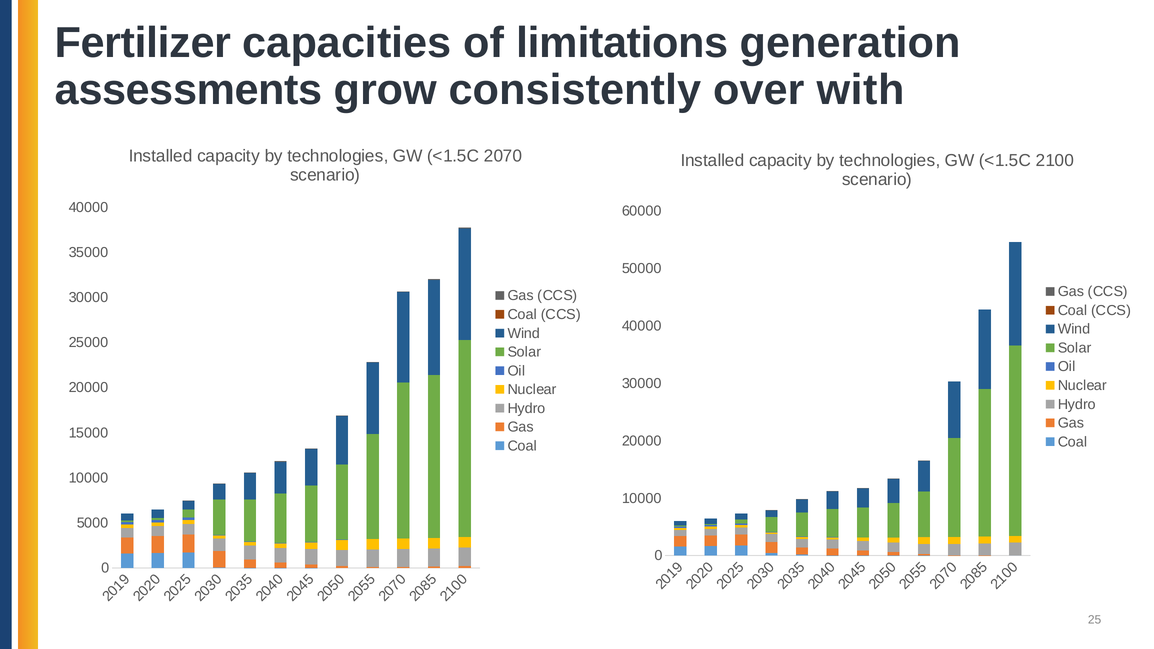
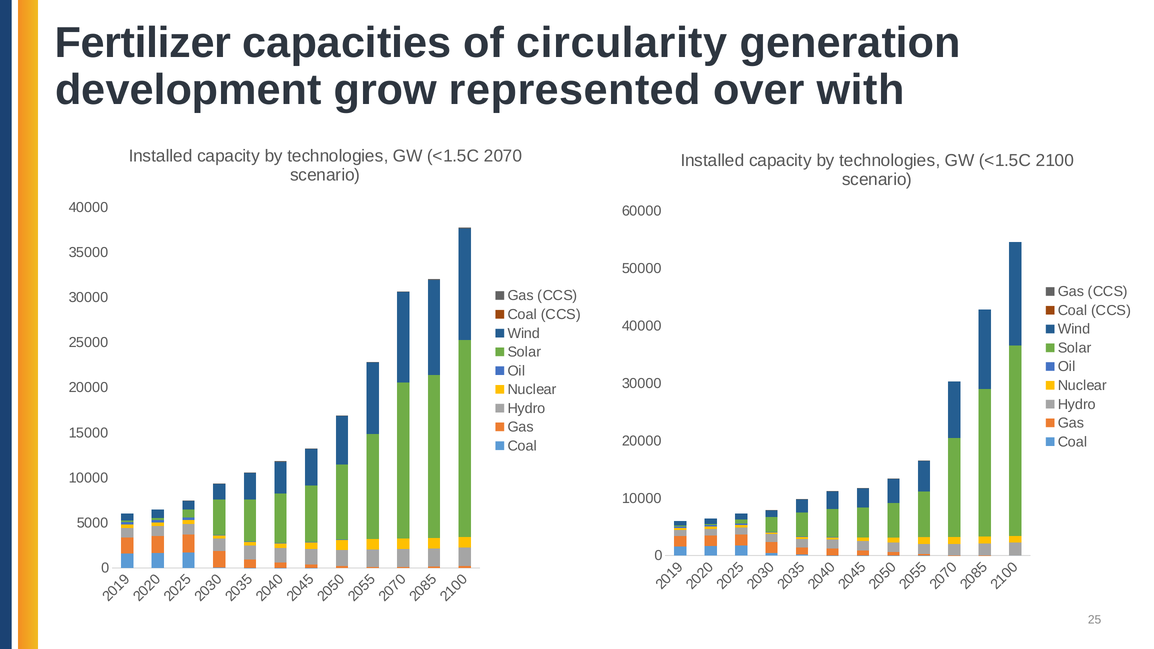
limitations: limitations -> circularity
assessments: assessments -> development
consistently: consistently -> represented
